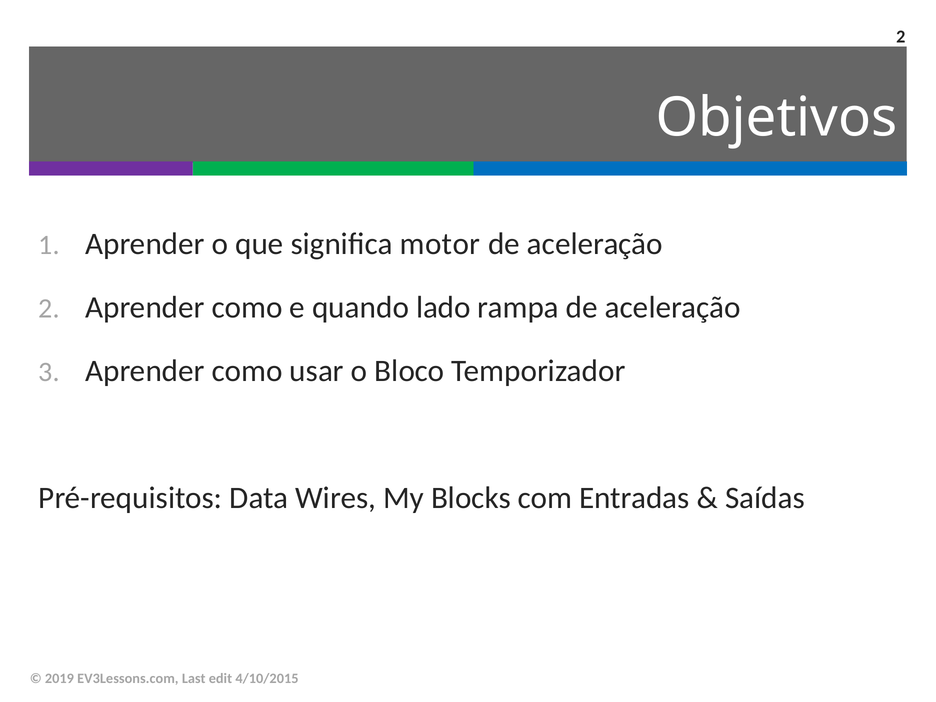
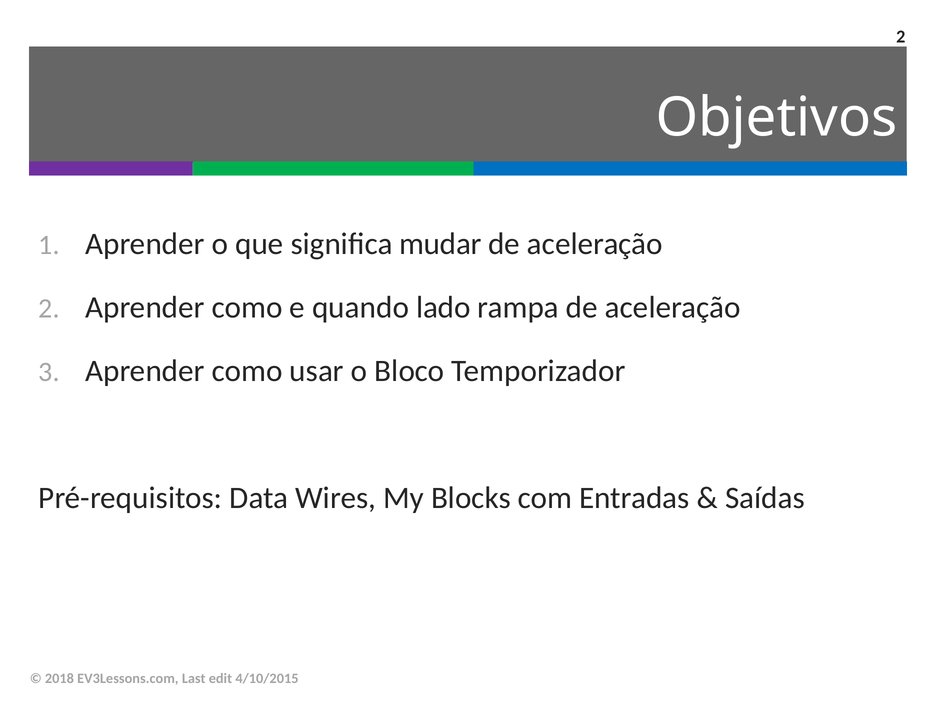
motor: motor -> mudar
2019: 2019 -> 2018
